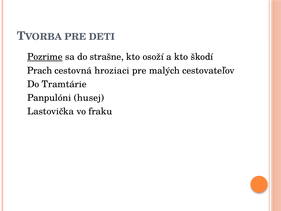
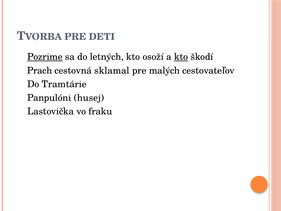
strašne: strašne -> letných
kto at (181, 57) underline: none -> present
hroziaci: hroziaci -> sklamal
